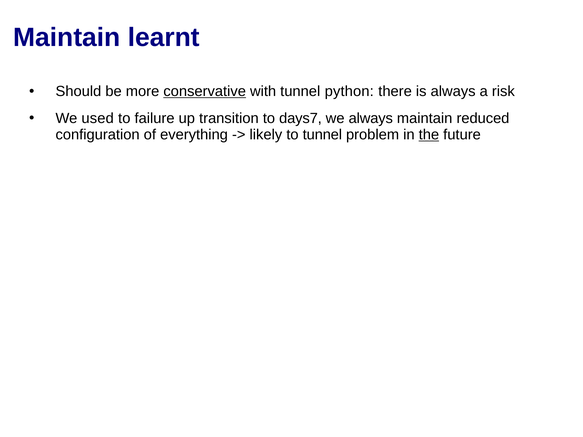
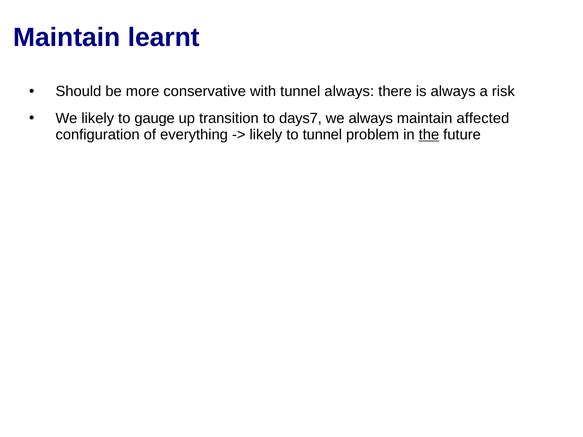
conservative underline: present -> none
tunnel python: python -> always
We used: used -> likely
failure: failure -> gauge
reduced: reduced -> affected
